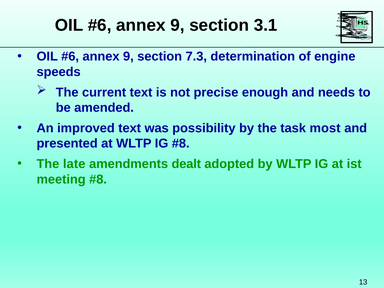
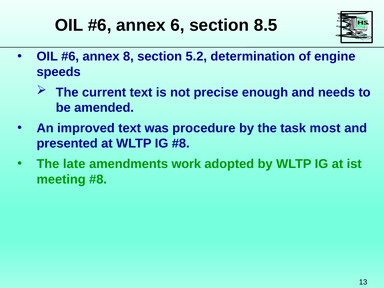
9 at (177, 25): 9 -> 6
3.1: 3.1 -> 8.5
9 at (128, 56): 9 -> 8
7.3: 7.3 -> 5.2
possibility: possibility -> procedure
dealt: dealt -> work
